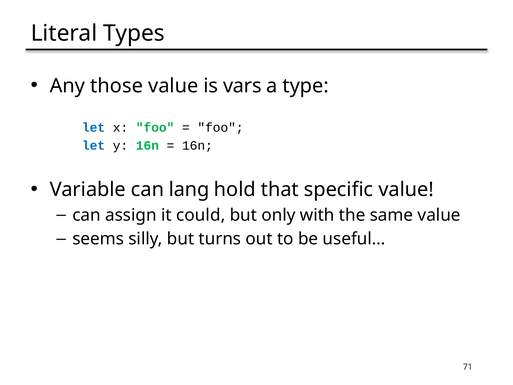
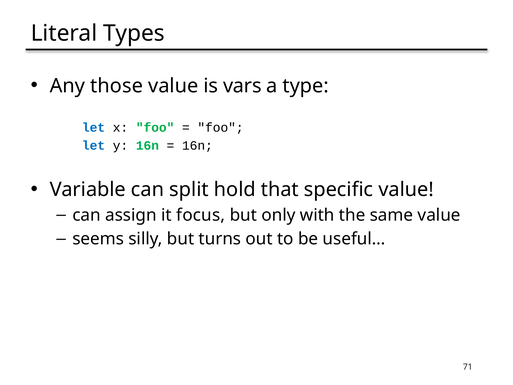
lang: lang -> split
could: could -> focus
